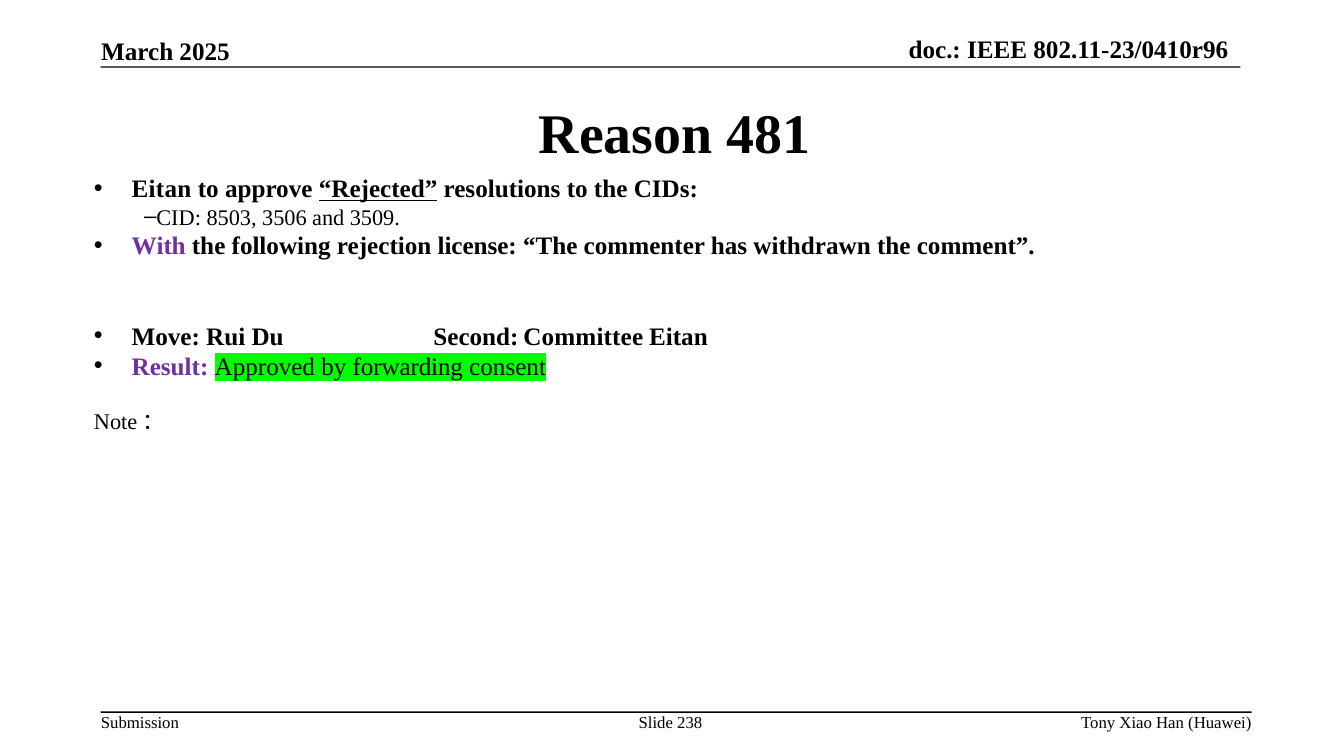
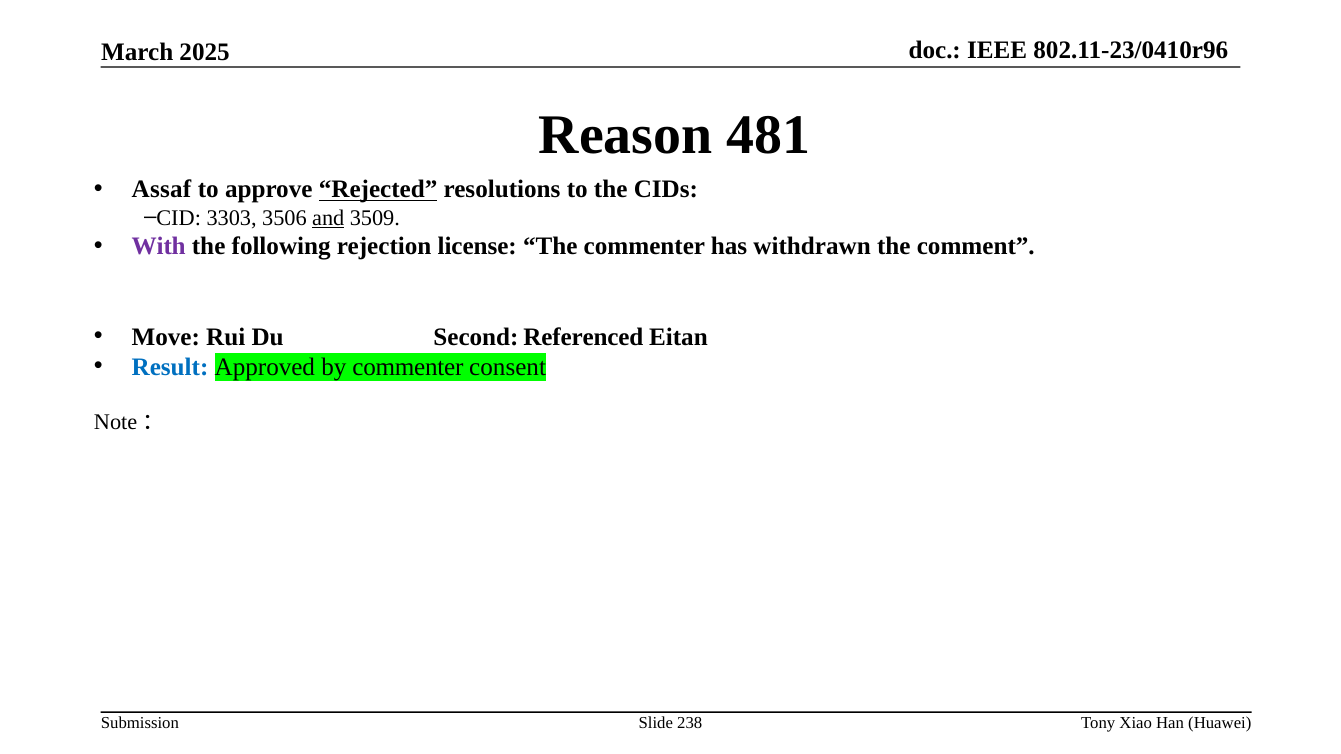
Eitan at (162, 190): Eitan -> Assaf
8503: 8503 -> 3303
and underline: none -> present
Committee: Committee -> Referenced
Result colour: purple -> blue
by forwarding: forwarding -> commenter
